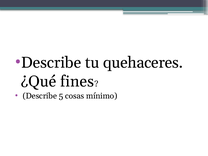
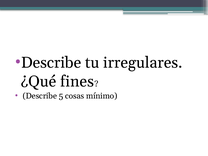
quehaceres: quehaceres -> irregulares
